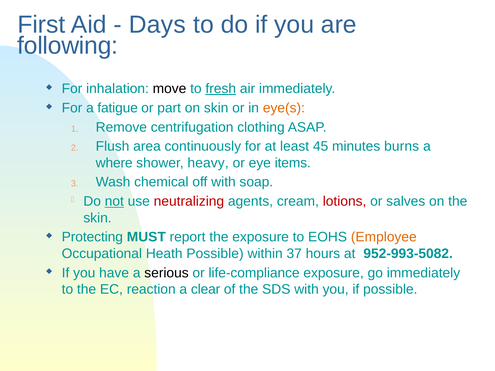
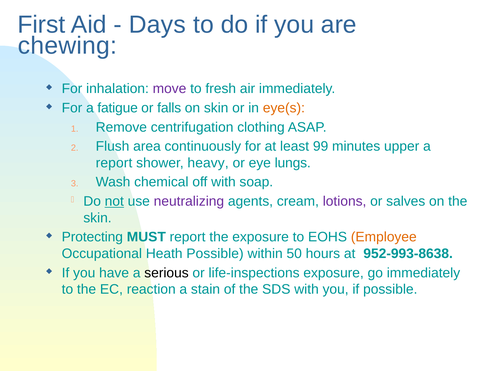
following: following -> chewing
move colour: black -> purple
fresh underline: present -> none
part: part -> falls
45: 45 -> 99
burns: burns -> upper
where at (114, 163): where -> report
items: items -> lungs
neutralizing colour: red -> purple
lotions colour: red -> purple
37: 37 -> 50
952-993-5082: 952-993-5082 -> 952-993-8638
life-compliance: life-compliance -> life-inspections
clear: clear -> stain
